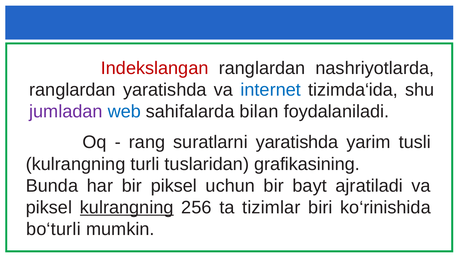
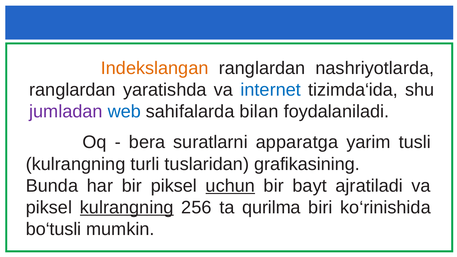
Indekslangan colour: red -> orange
rang: rang -> bera
suratlarni yaratishda: yaratishda -> apparatga
uchun underline: none -> present
tizimlar: tizimlar -> qurilma
bo‘turli: bo‘turli -> bo‘tusli
